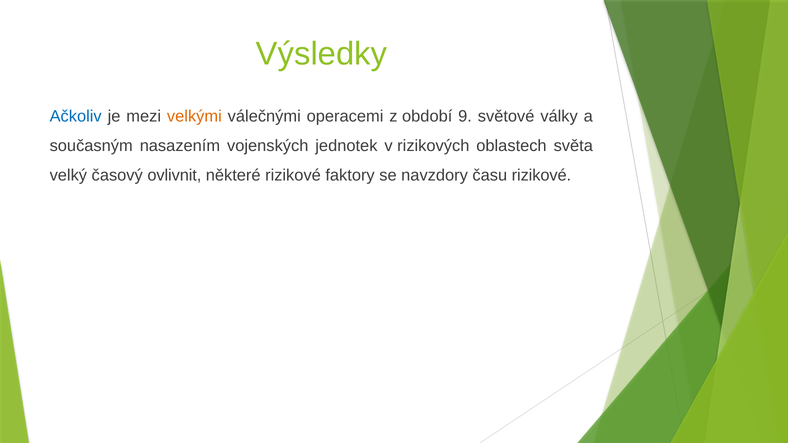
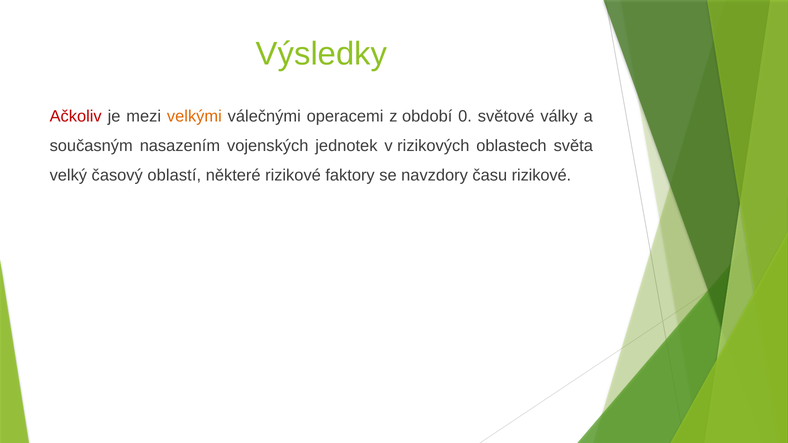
Ačkoliv colour: blue -> red
9: 9 -> 0
ovlivnit: ovlivnit -> oblastí
